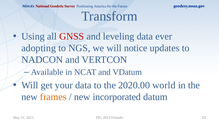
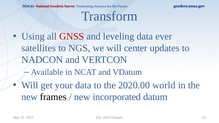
adopting: adopting -> satellites
notice: notice -> center
frames colour: orange -> black
